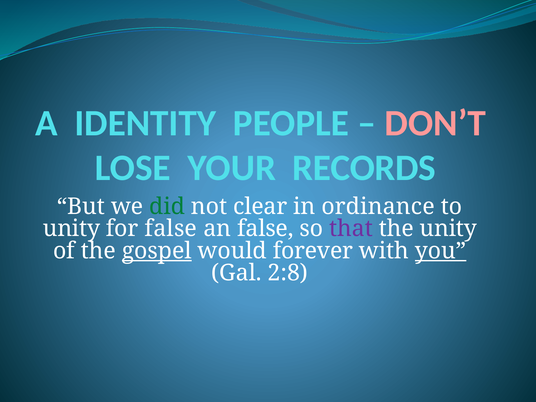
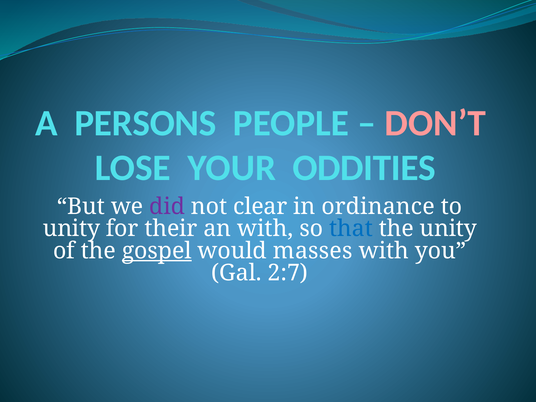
IDENTITY: IDENTITY -> PERSONS
RECORDS: RECORDS -> ODDITIES
did colour: green -> purple
for false: false -> their
an false: false -> with
that colour: purple -> blue
forever: forever -> masses
you underline: present -> none
2:8: 2:8 -> 2:7
